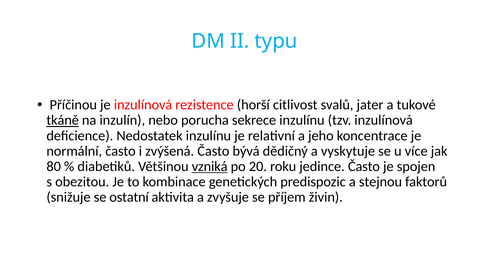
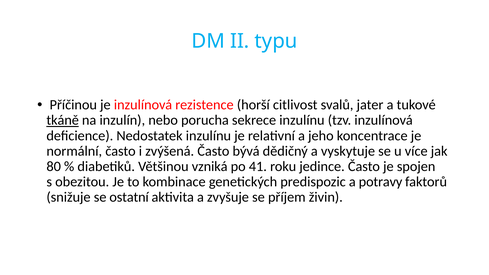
vzniká underline: present -> none
20: 20 -> 41
stejnou: stejnou -> potravy
